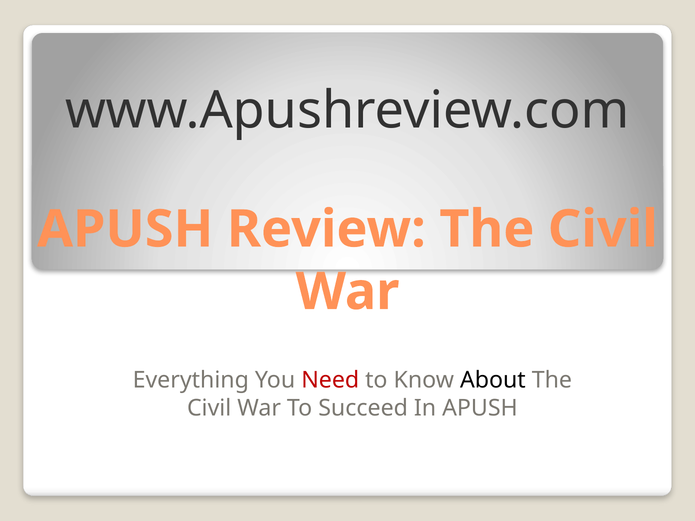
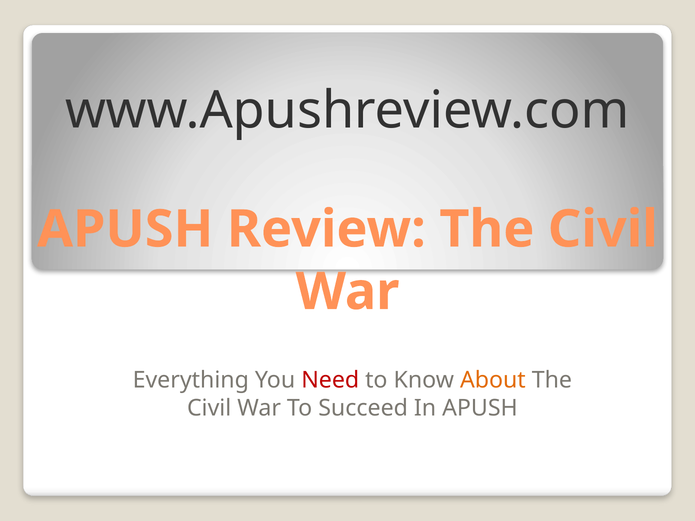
About colour: black -> orange
